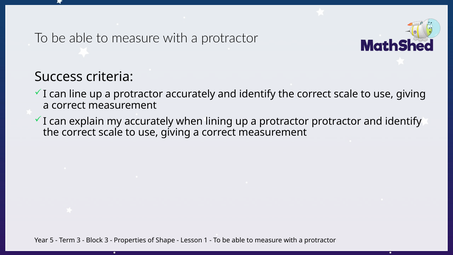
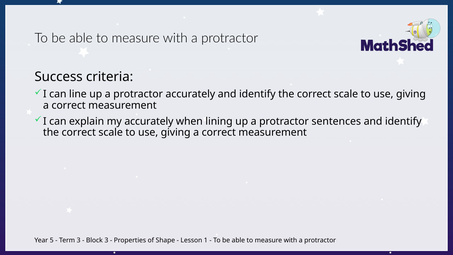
protractor protractor: protractor -> sentences
